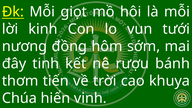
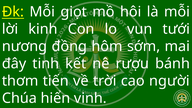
khuya: khuya -> người
